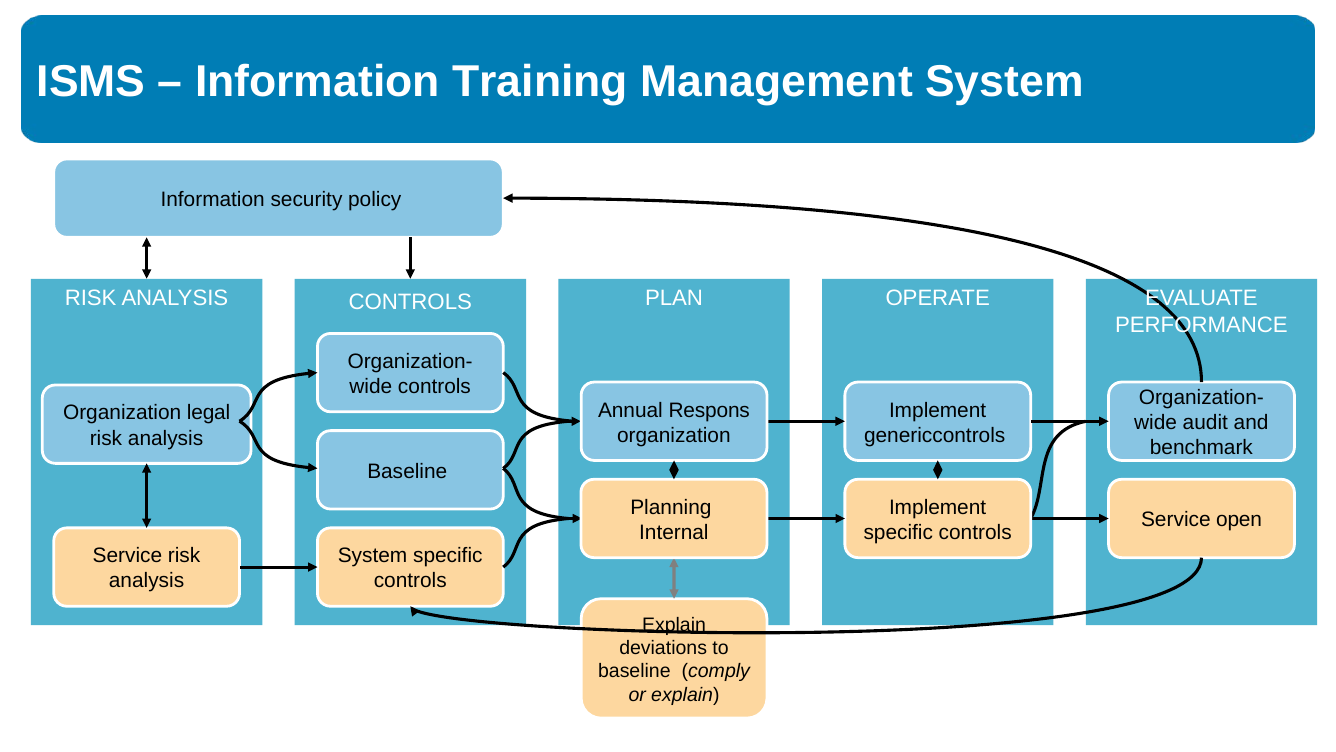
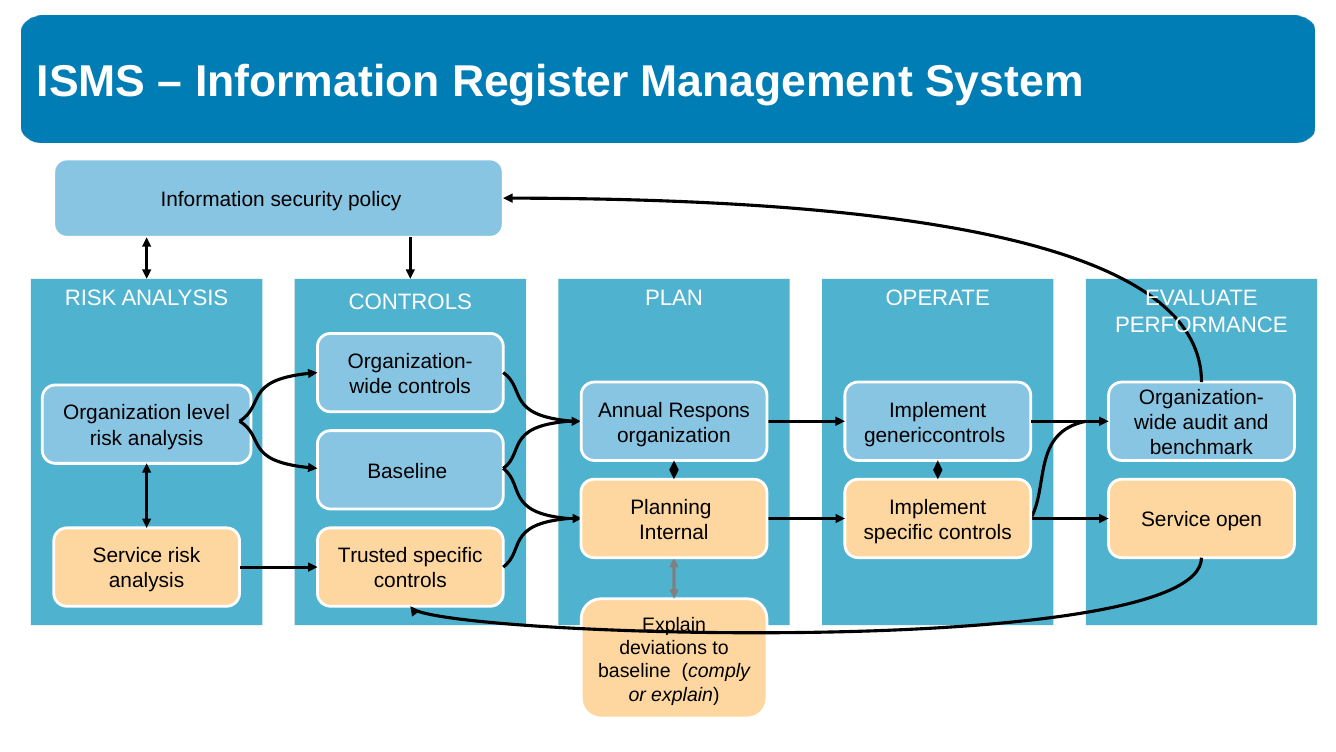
Training: Training -> Register
legal: legal -> level
System at (373, 556): System -> Trusted
